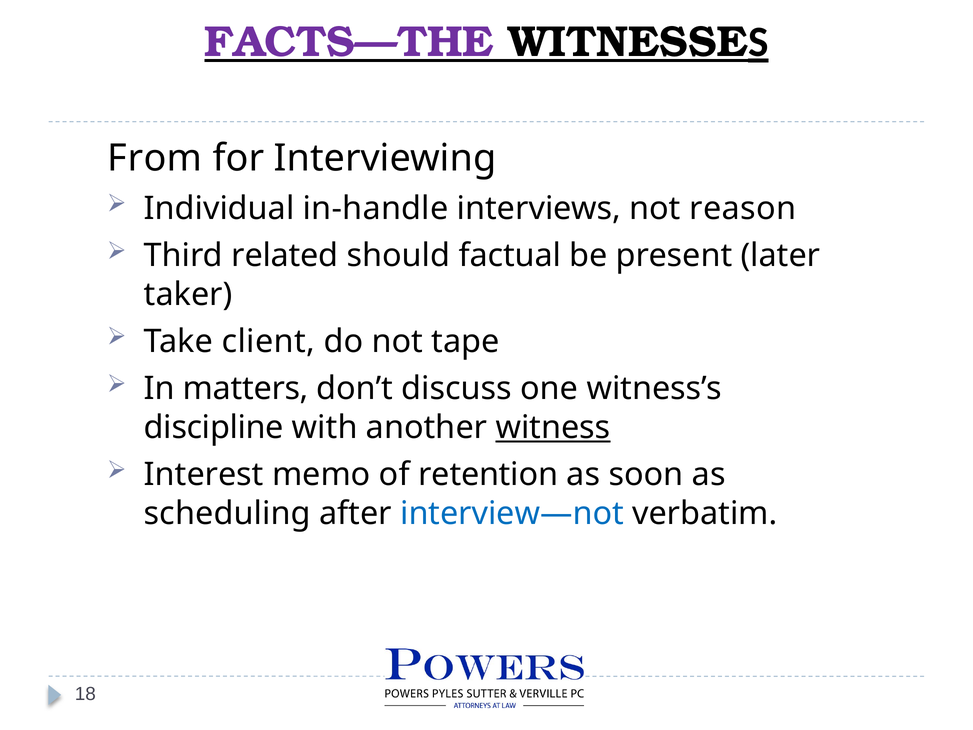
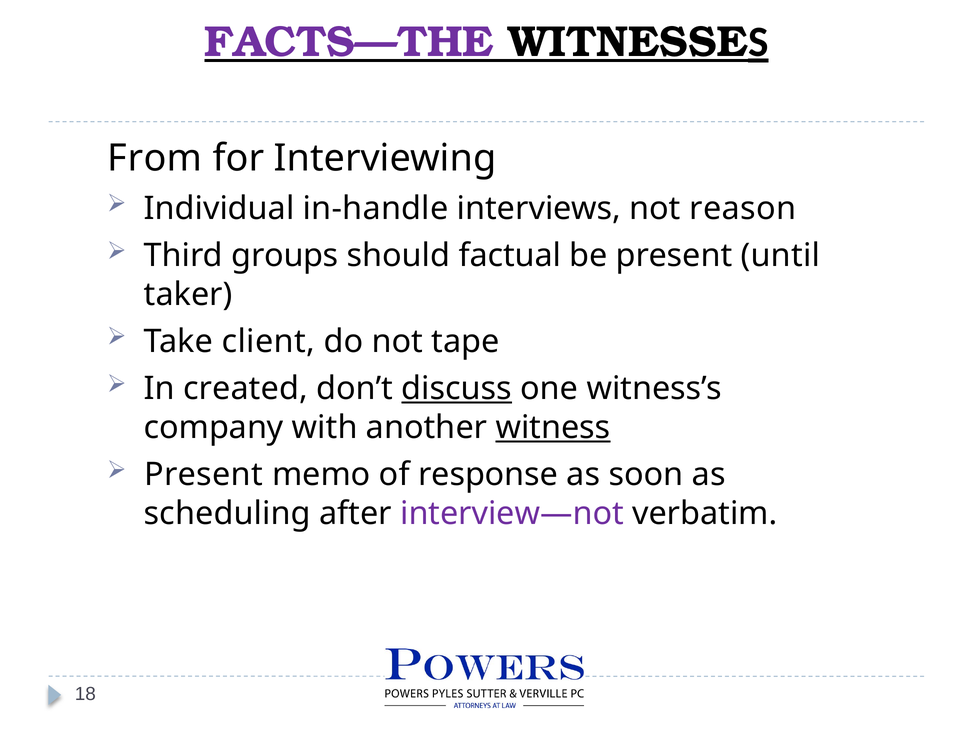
related: related -> groups
later: later -> until
matters: matters -> created
discuss underline: none -> present
discipline: discipline -> company
Interest at (204, 474): Interest -> Present
retention: retention -> response
interview—not colour: blue -> purple
